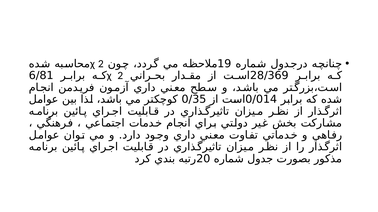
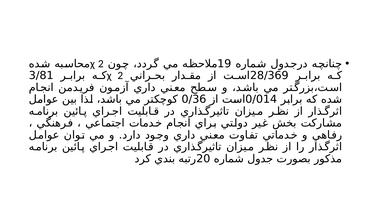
6/81: 6/81 -> 3/81
0/35: 0/35 -> 0/36
